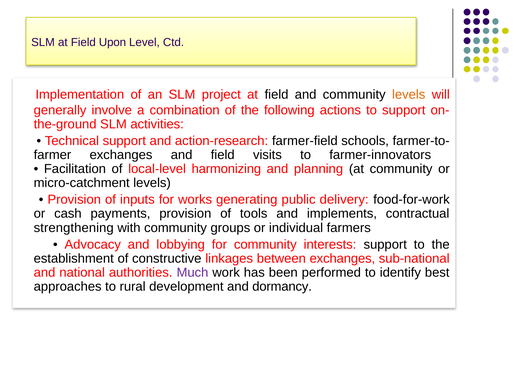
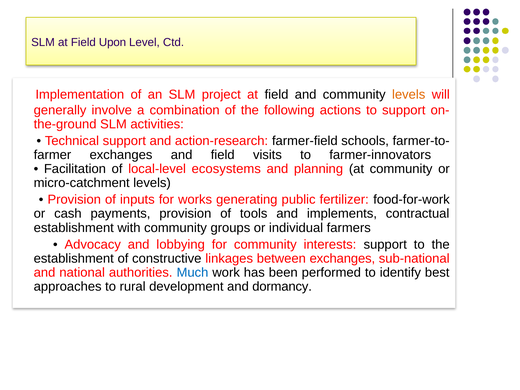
harmonizing: harmonizing -> ecosystems
delivery: delivery -> fertilizer
strengthening at (74, 228): strengthening -> establishment
Much colour: purple -> blue
